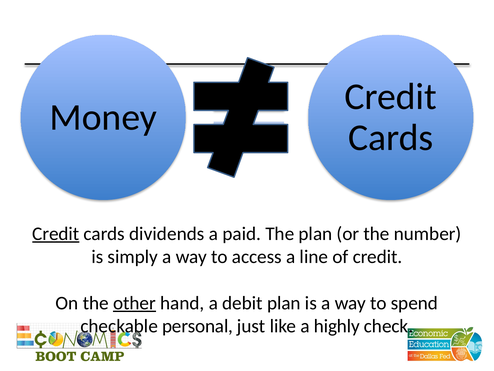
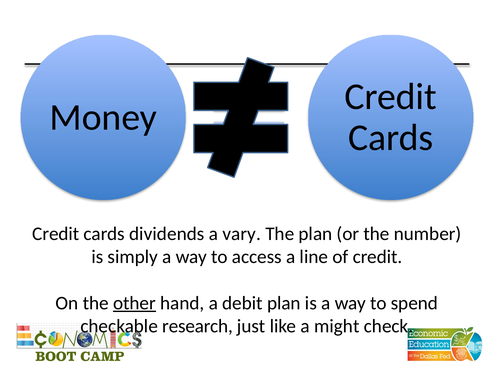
Credit at (56, 233) underline: present -> none
paid: paid -> vary
personal: personal -> research
highly: highly -> might
